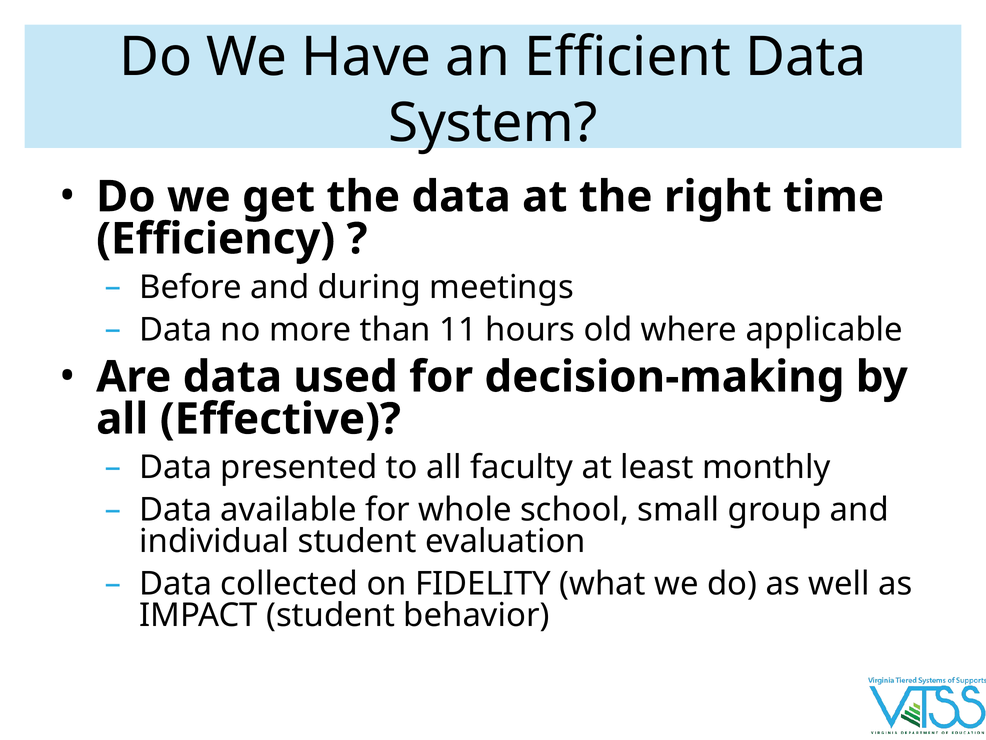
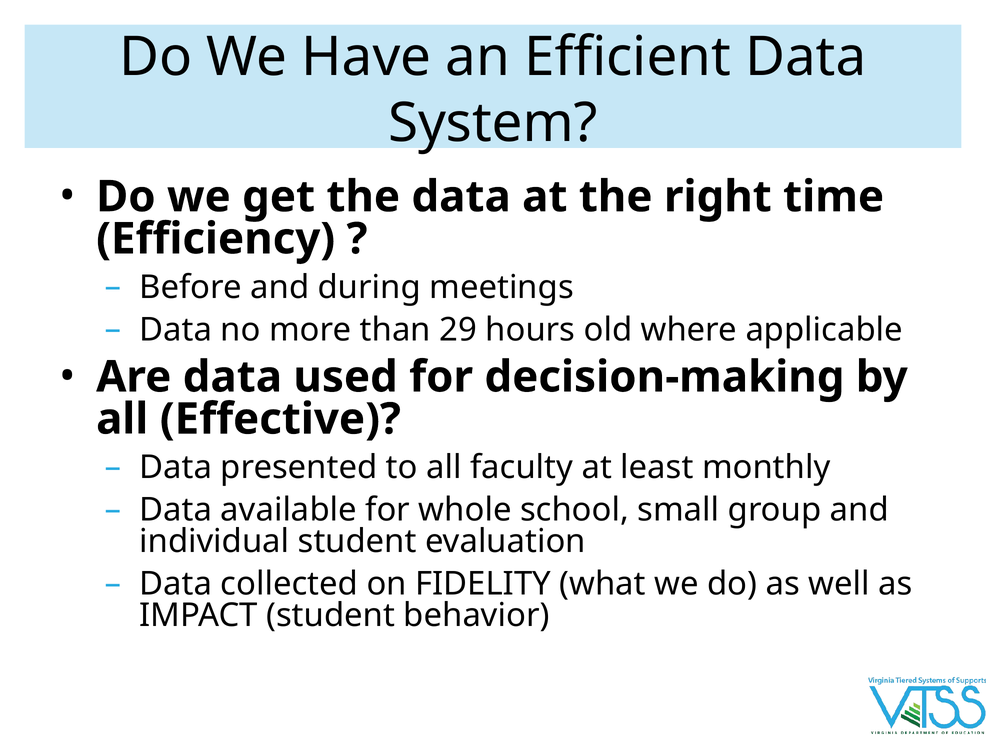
11: 11 -> 29
